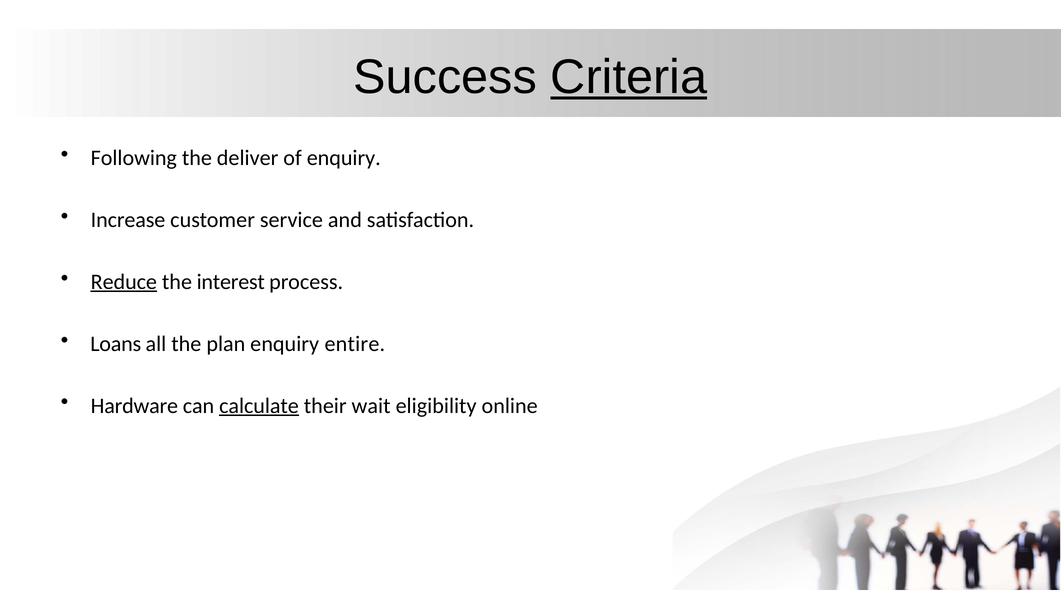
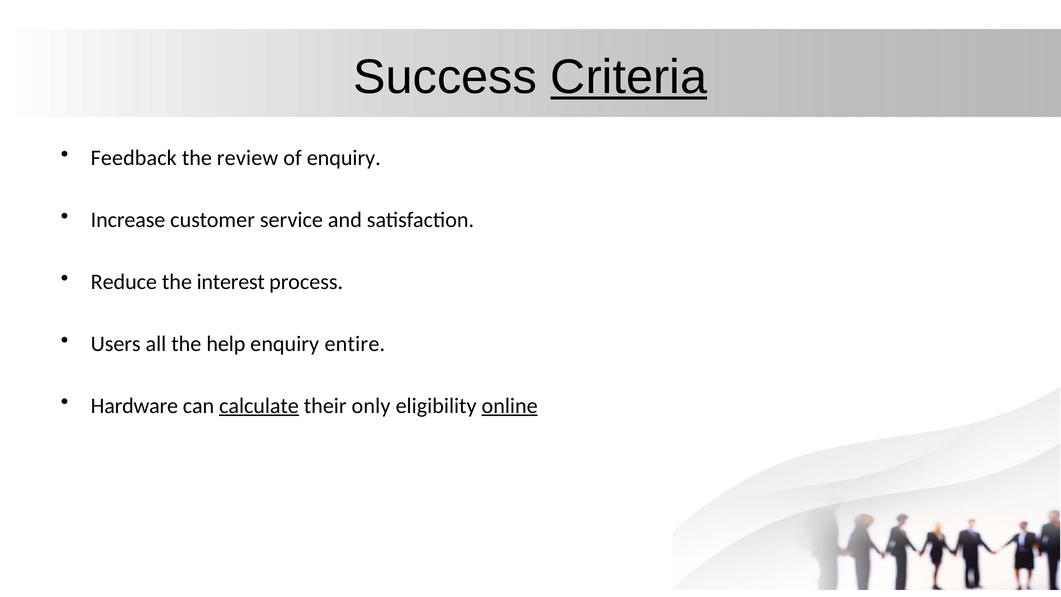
Following: Following -> Feedback
deliver: deliver -> review
Reduce underline: present -> none
Loans: Loans -> Users
plan: plan -> help
wait: wait -> only
online underline: none -> present
